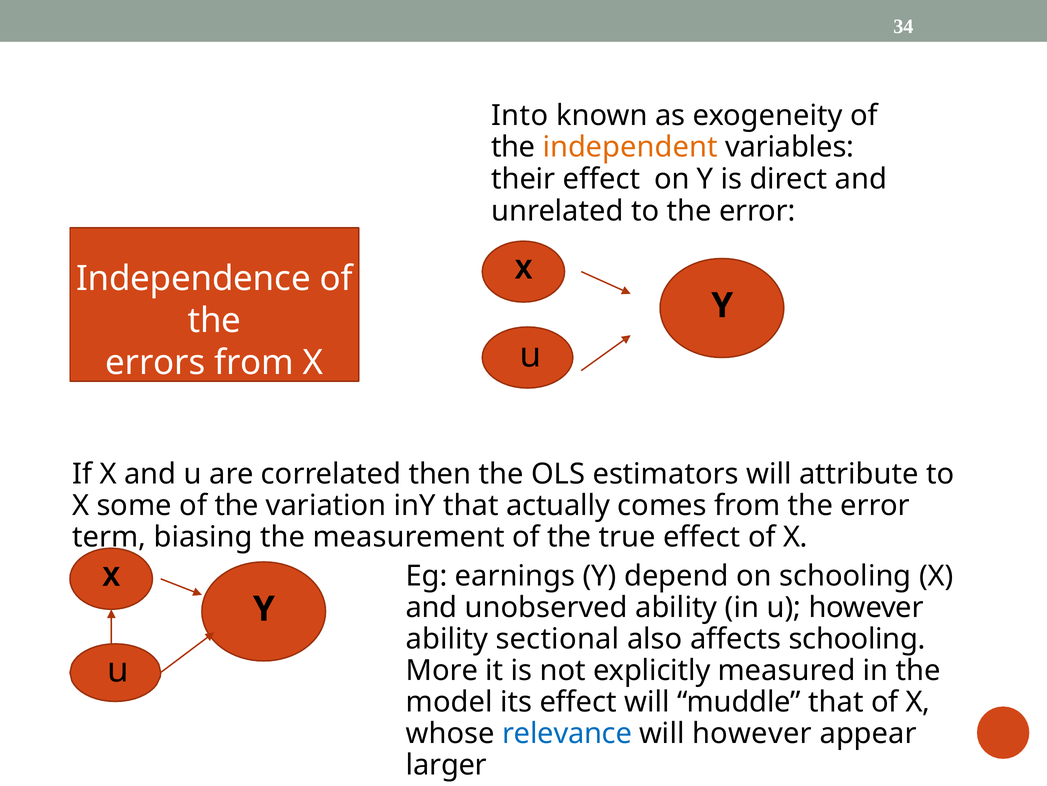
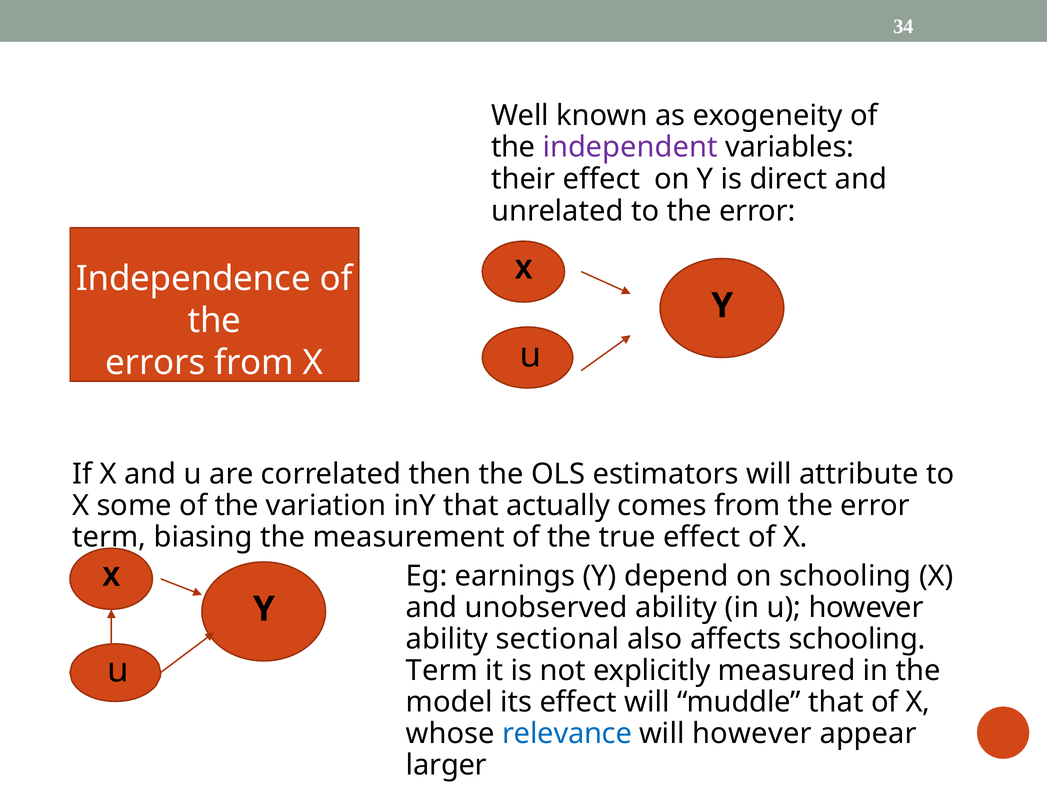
Into: Into -> Well
independent colour: orange -> purple
More at (442, 670): More -> Term
